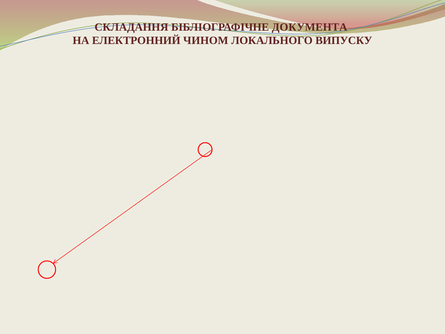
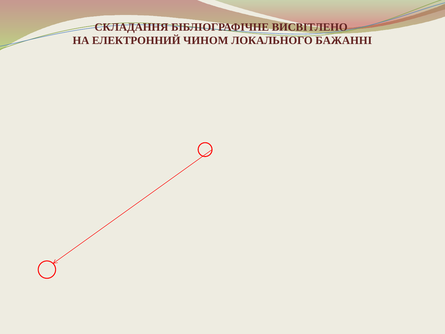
ДОКУМЕНТА: ДОКУМЕНТА -> ВИСВІТЛЕНО
ВИПУСКУ: ВИПУСКУ -> БАЖАННІ
